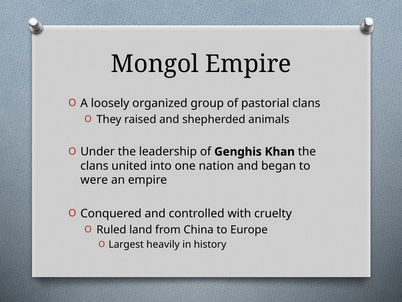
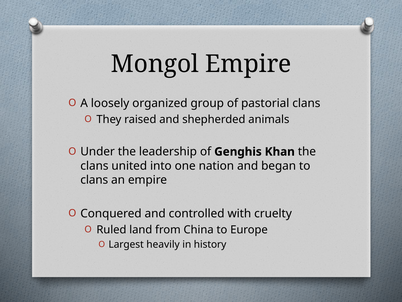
were at (94, 180): were -> clans
